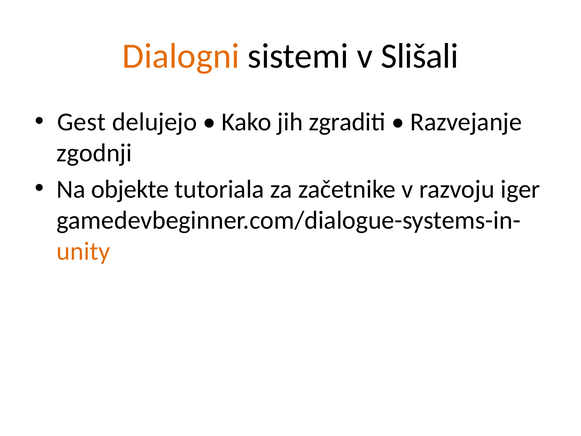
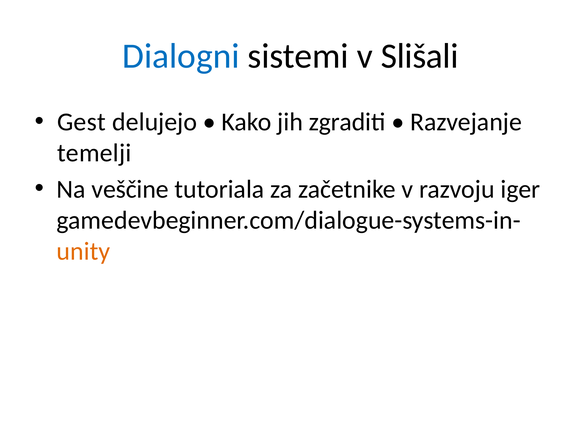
Dialogni colour: orange -> blue
zgodnji: zgodnji -> temelji
objekte: objekte -> veščine
